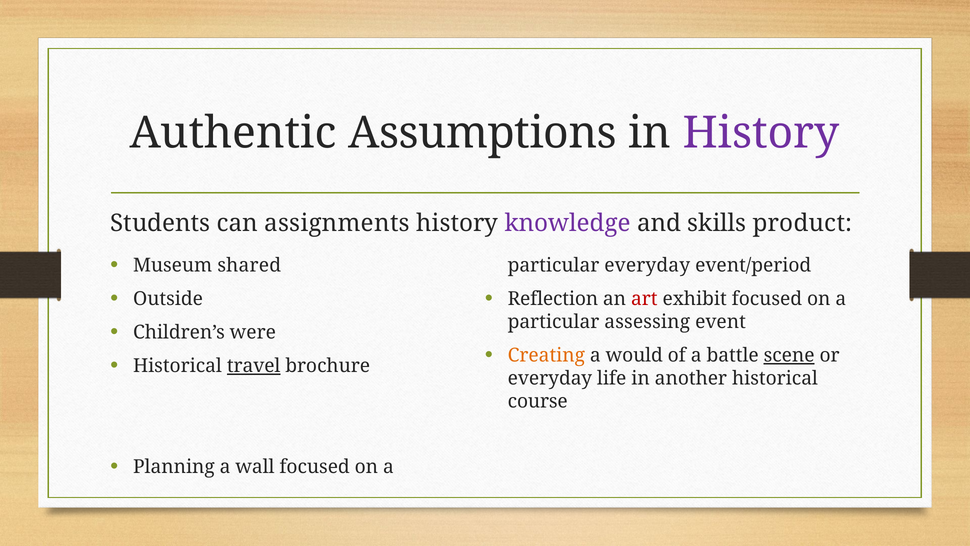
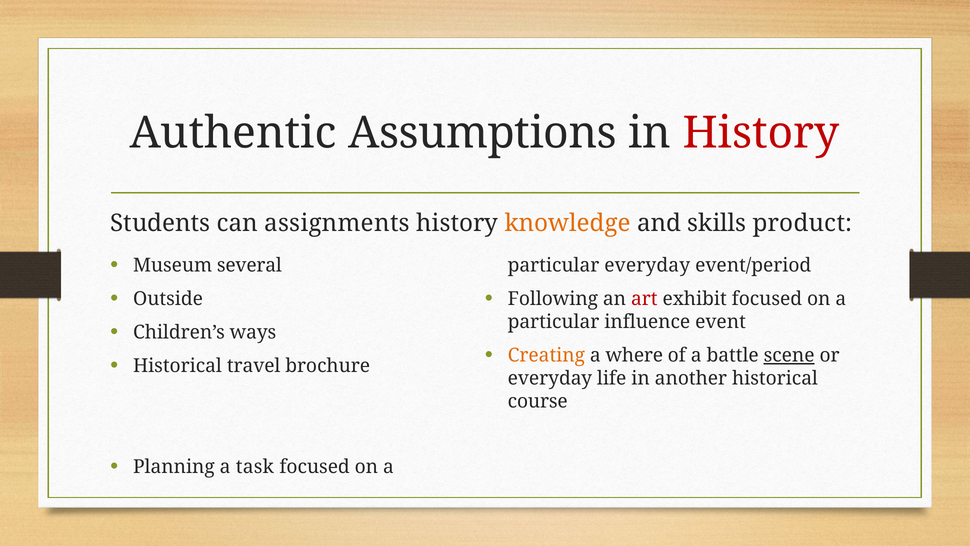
History at (761, 133) colour: purple -> red
knowledge colour: purple -> orange
shared: shared -> several
Reflection: Reflection -> Following
assessing: assessing -> influence
were: were -> ways
would: would -> where
travel underline: present -> none
wall: wall -> task
